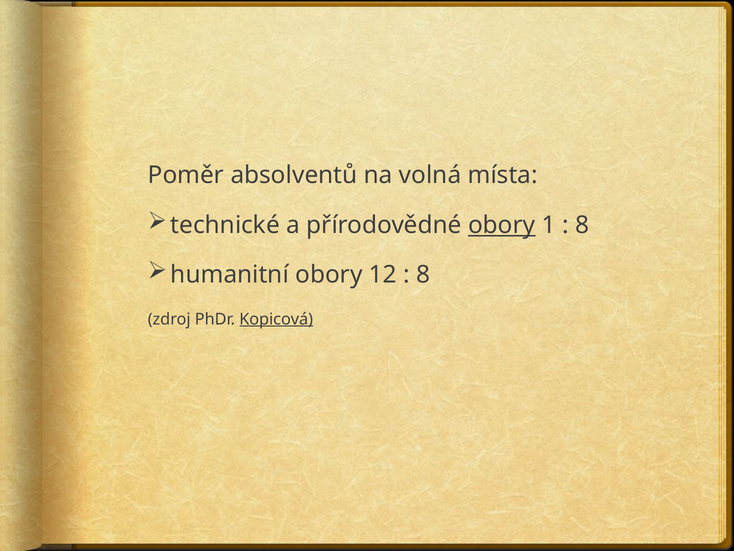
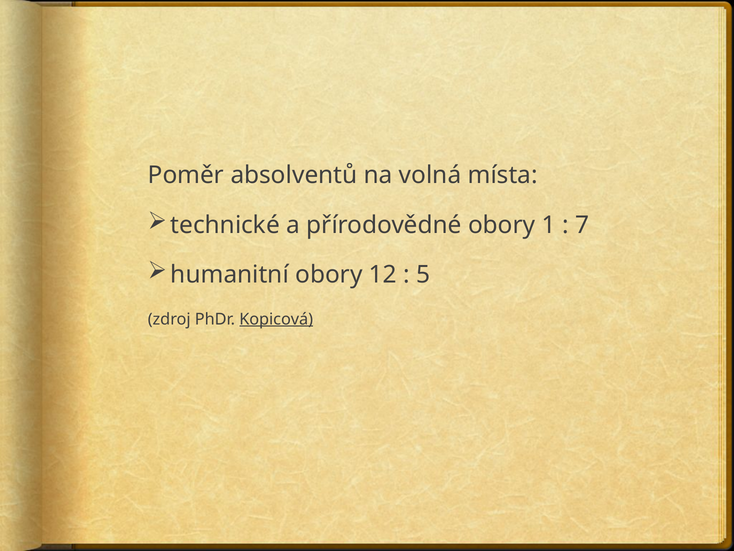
obory at (502, 225) underline: present -> none
8 at (582, 225): 8 -> 7
8 at (423, 275): 8 -> 5
